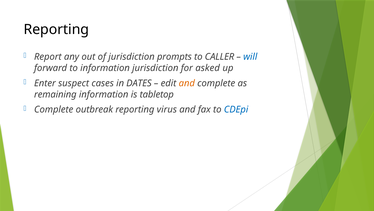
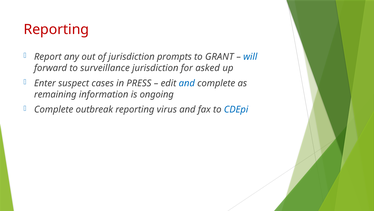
Reporting at (56, 29) colour: black -> red
CALLER: CALLER -> GRANT
to information: information -> surveillance
DATES: DATES -> PRESS
and at (187, 83) colour: orange -> blue
tabletop: tabletop -> ongoing
